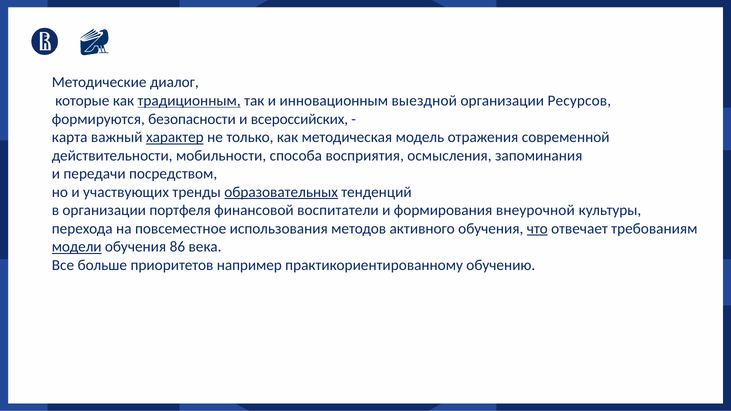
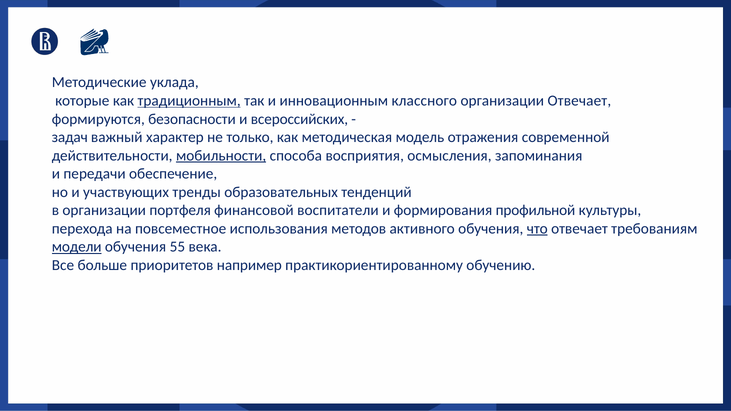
диалог: диалог -> уклада
выездной: выездной -> классного
организации Ресурсов: Ресурсов -> Отвечает
карта: карта -> задач
характер underline: present -> none
мобильности underline: none -> present
посредством: посредством -> обеспечение
образовательных underline: present -> none
внеурочной: внеурочной -> профильной
86: 86 -> 55
